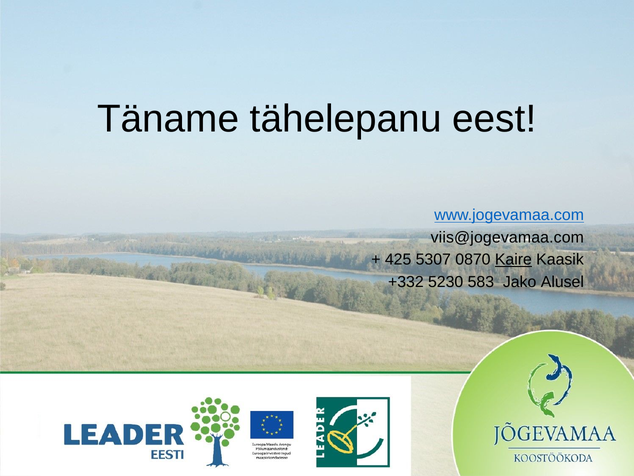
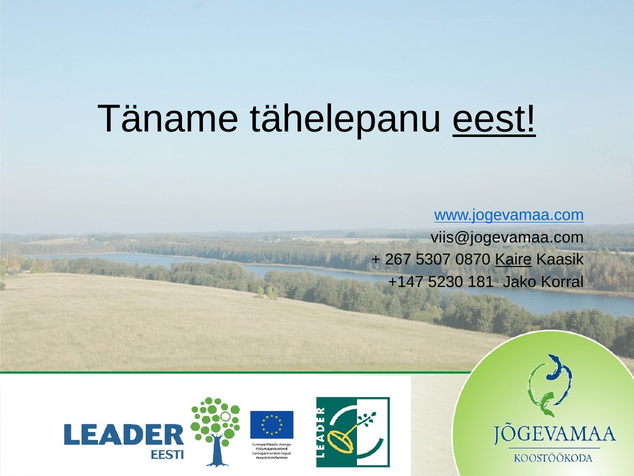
eest underline: none -> present
425: 425 -> 267
+332: +332 -> +147
583: 583 -> 181
Alusel: Alusel -> Korral
